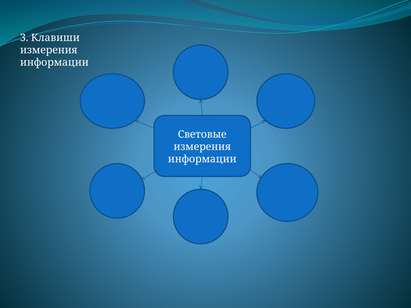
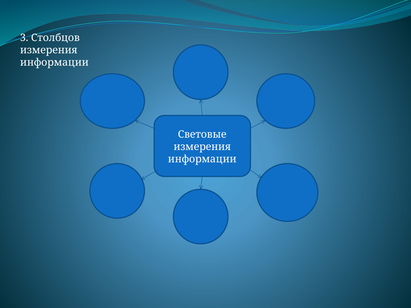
Клавиши: Клавиши -> Столбцов
